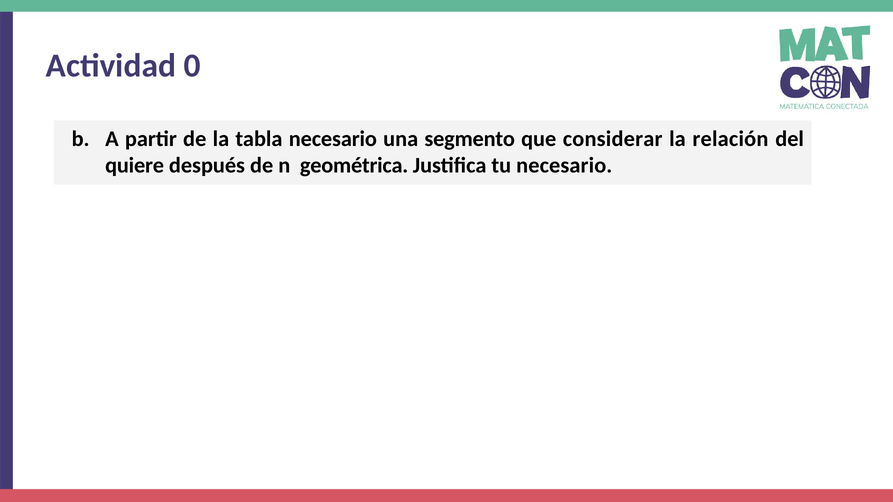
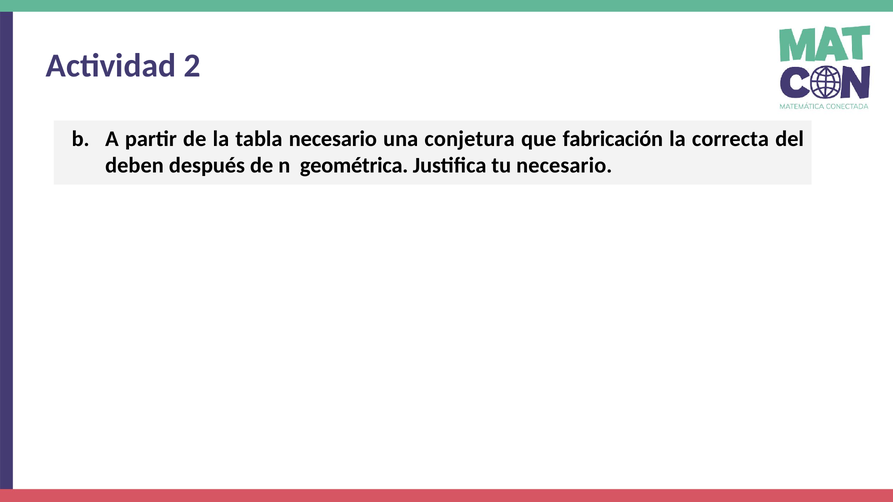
0: 0 -> 2
segmento: segmento -> conjetura
considerar: considerar -> fabricación
relación: relación -> correcta
quiere: quiere -> deben
